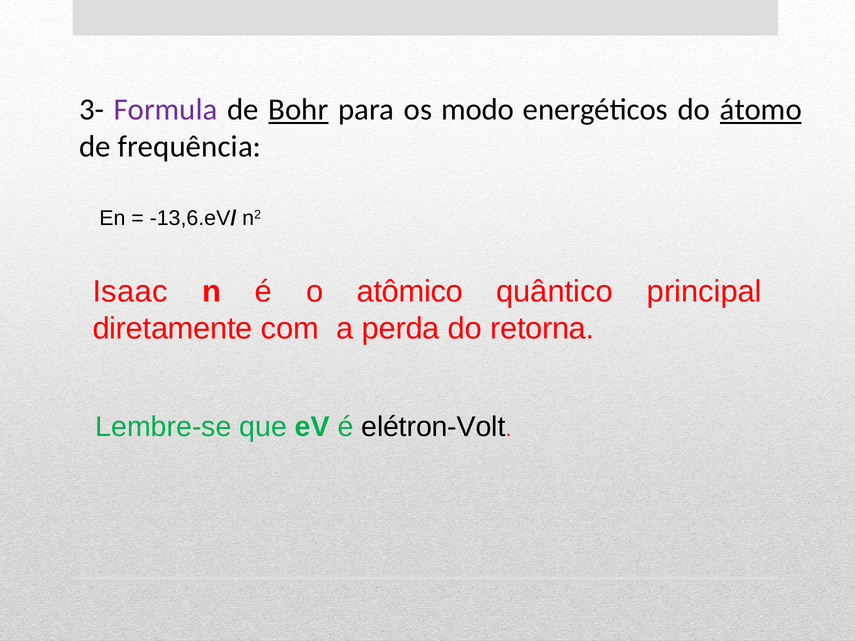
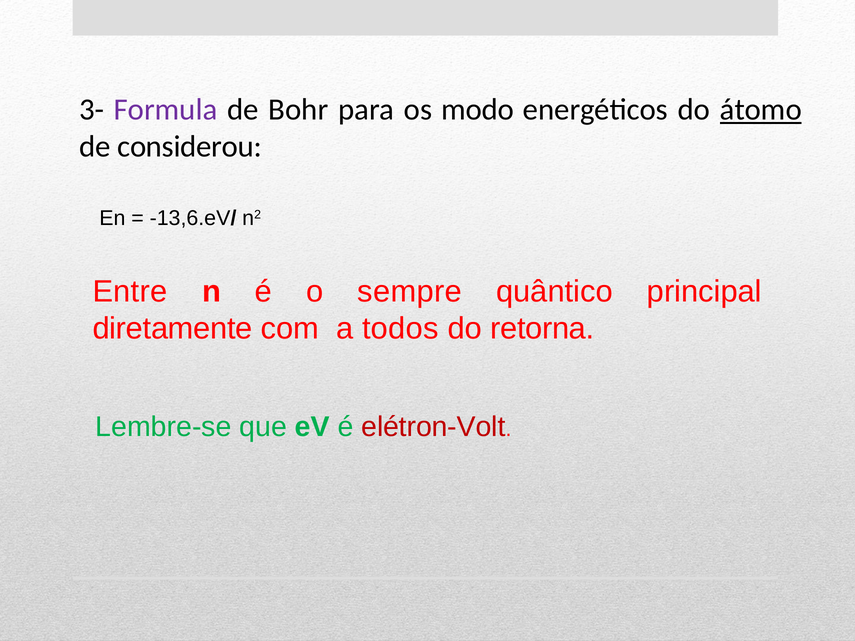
Bohr underline: present -> none
frequência: frequência -> considerou
Isaac: Isaac -> Entre
atômico: atômico -> sempre
perda: perda -> todos
elétron-Volt colour: black -> red
